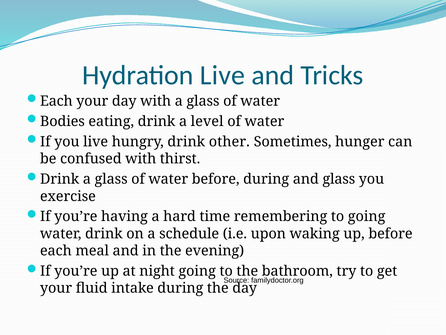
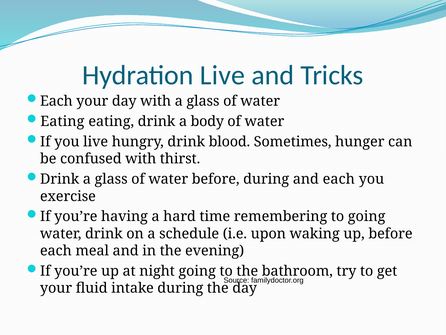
Bodies at (62, 121): Bodies -> Eating
level: level -> body
other: other -> blood
and glass: glass -> each
